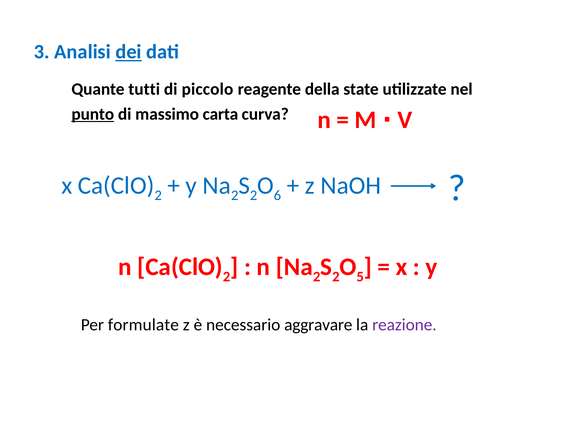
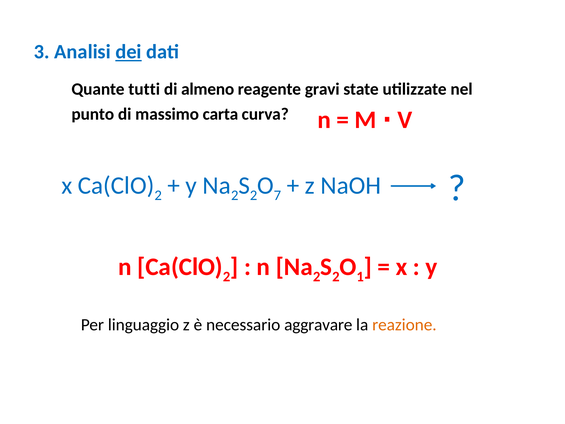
piccolo: piccolo -> almeno
della: della -> gravi
punto underline: present -> none
6: 6 -> 7
5: 5 -> 1
formulate: formulate -> linguaggio
reazione colour: purple -> orange
